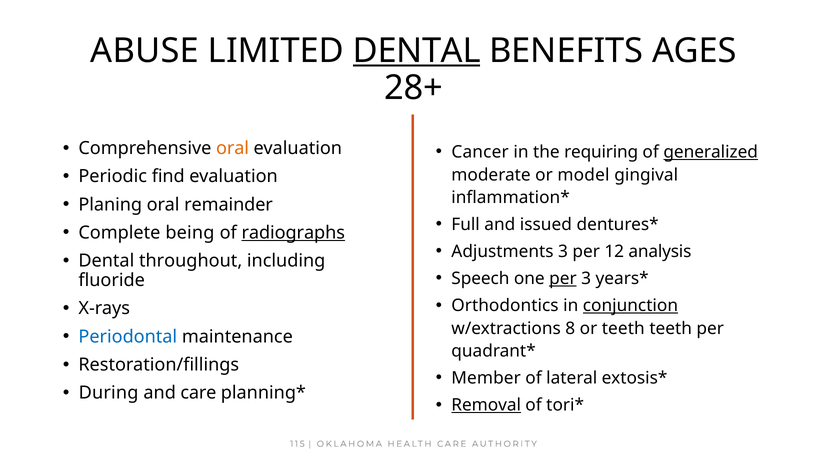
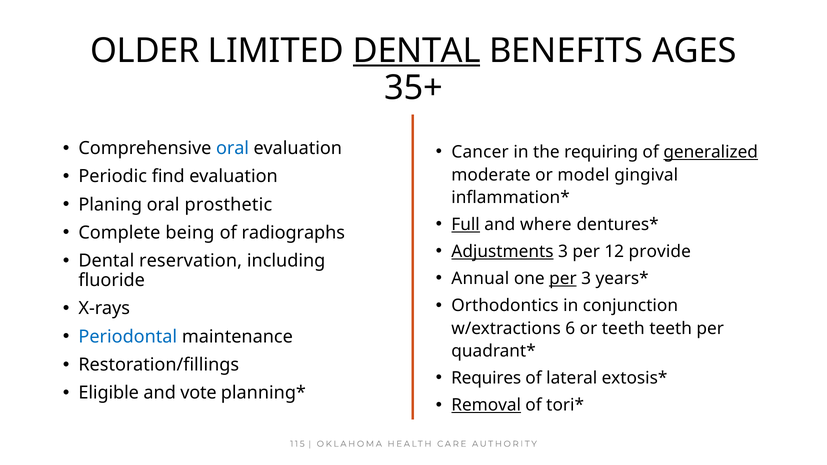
ABUSE: ABUSE -> OLDER
28+: 28+ -> 35+
oral at (233, 148) colour: orange -> blue
remainder: remainder -> prosthetic
Full underline: none -> present
issued: issued -> where
radiographs underline: present -> none
Adjustments underline: none -> present
analysis: analysis -> provide
throughout: throughout -> reservation
Speech: Speech -> Annual
conjunction underline: present -> none
8: 8 -> 6
Member: Member -> Requires
During: During -> Eligible
and care: care -> vote
